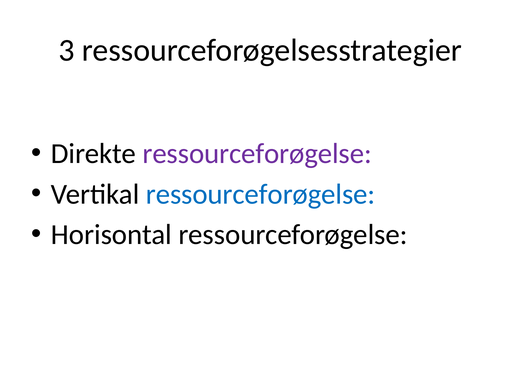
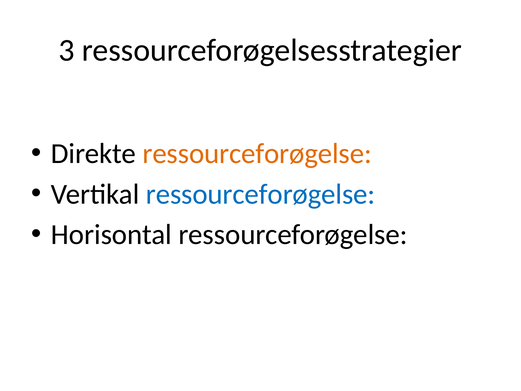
ressourceforøgelse at (257, 154) colour: purple -> orange
